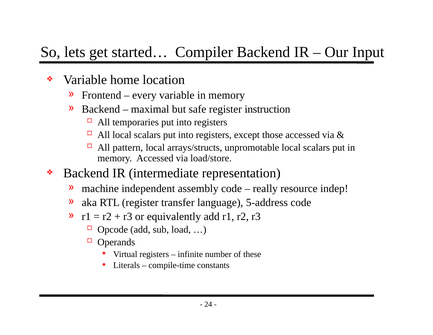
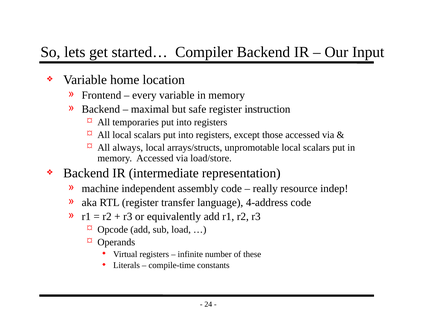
pattern: pattern -> always
5-address: 5-address -> 4-address
